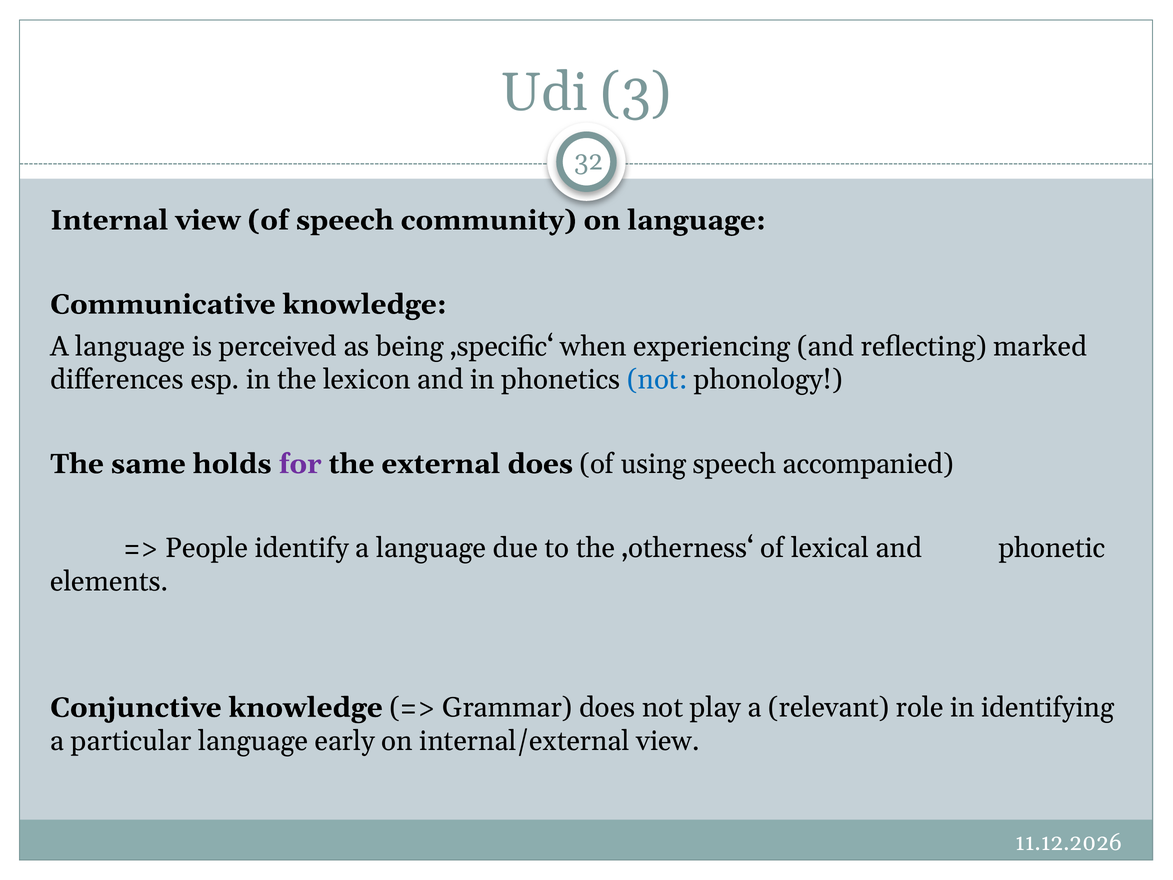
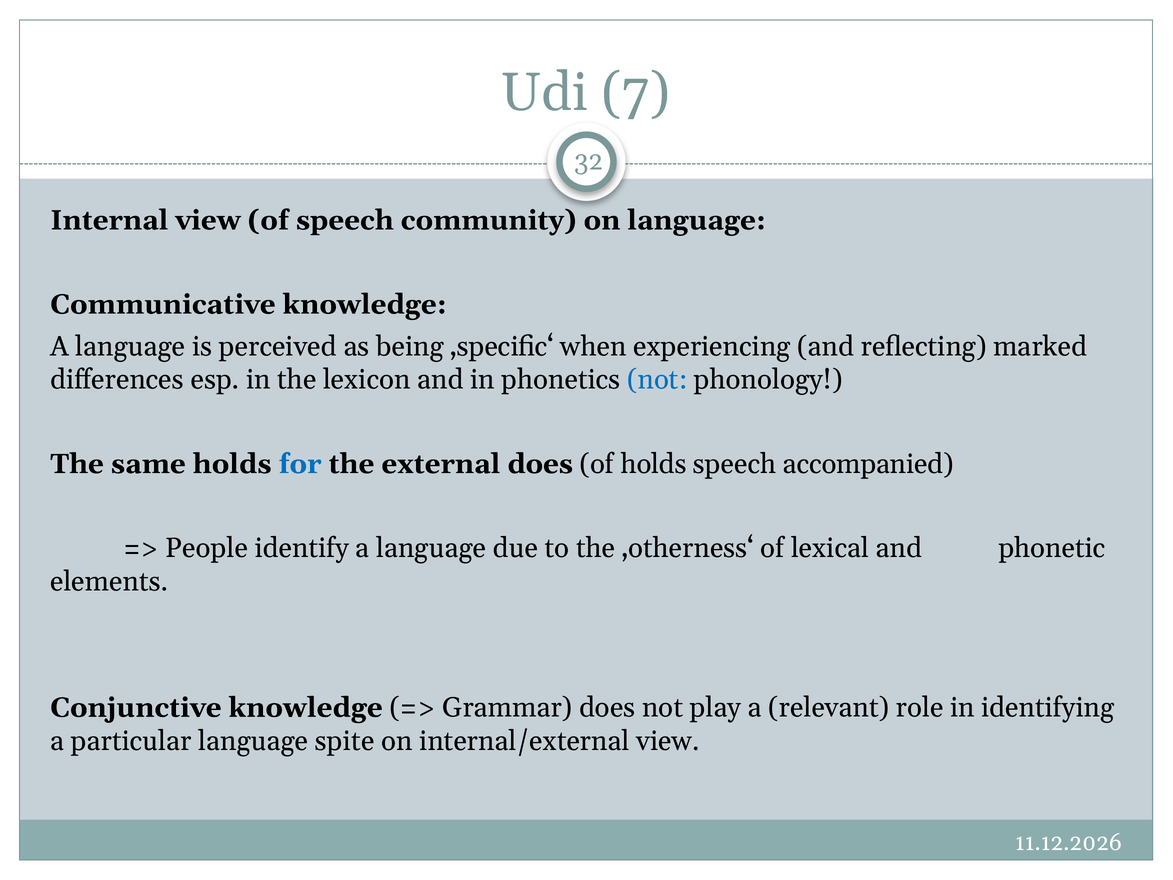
3: 3 -> 7
for colour: purple -> blue
of using: using -> holds
early: early -> spite
